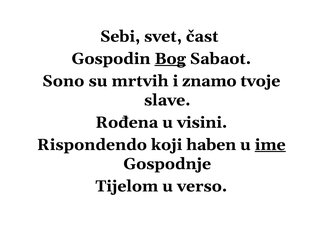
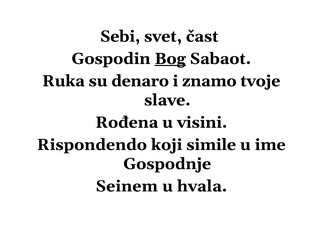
Sono: Sono -> Ruka
mrtvih: mrtvih -> denaro
haben: haben -> simile
ime underline: present -> none
Tijelom: Tijelom -> Seinem
verso: verso -> hvala
